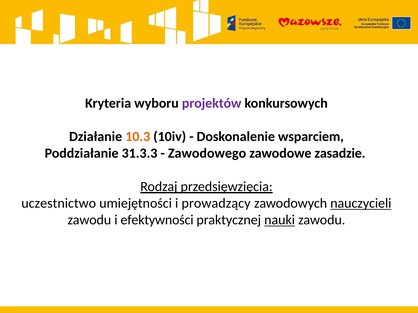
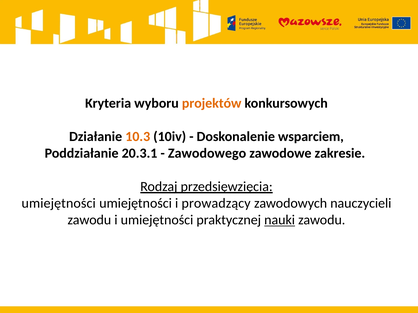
projektów colour: purple -> orange
31.3.3: 31.3.3 -> 20.3.1
zasadzie: zasadzie -> zakresie
uczestnictwo at (59, 204): uczestnictwo -> umiejętności
nauczycieli underline: present -> none
i efektywności: efektywności -> umiejętności
